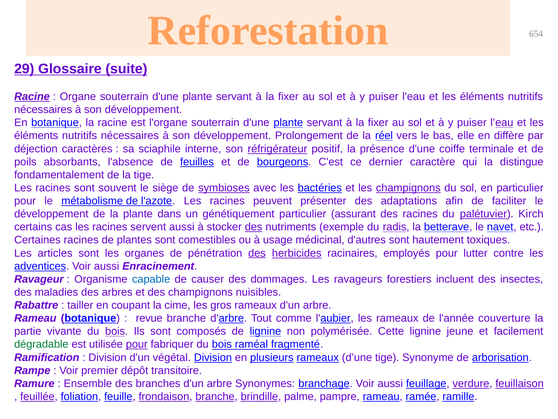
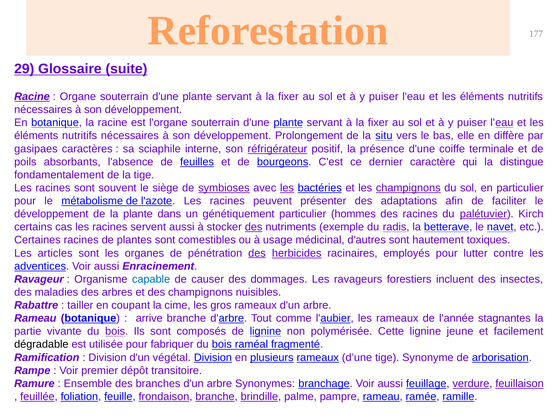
654: 654 -> 177
réel: réel -> situ
déjection: déjection -> gasipaes
les at (287, 188) underline: none -> present
assurant: assurant -> hommes
revue: revue -> arrive
couverture: couverture -> stagnantes
dégradable colour: green -> black
pour at (137, 344) underline: present -> none
